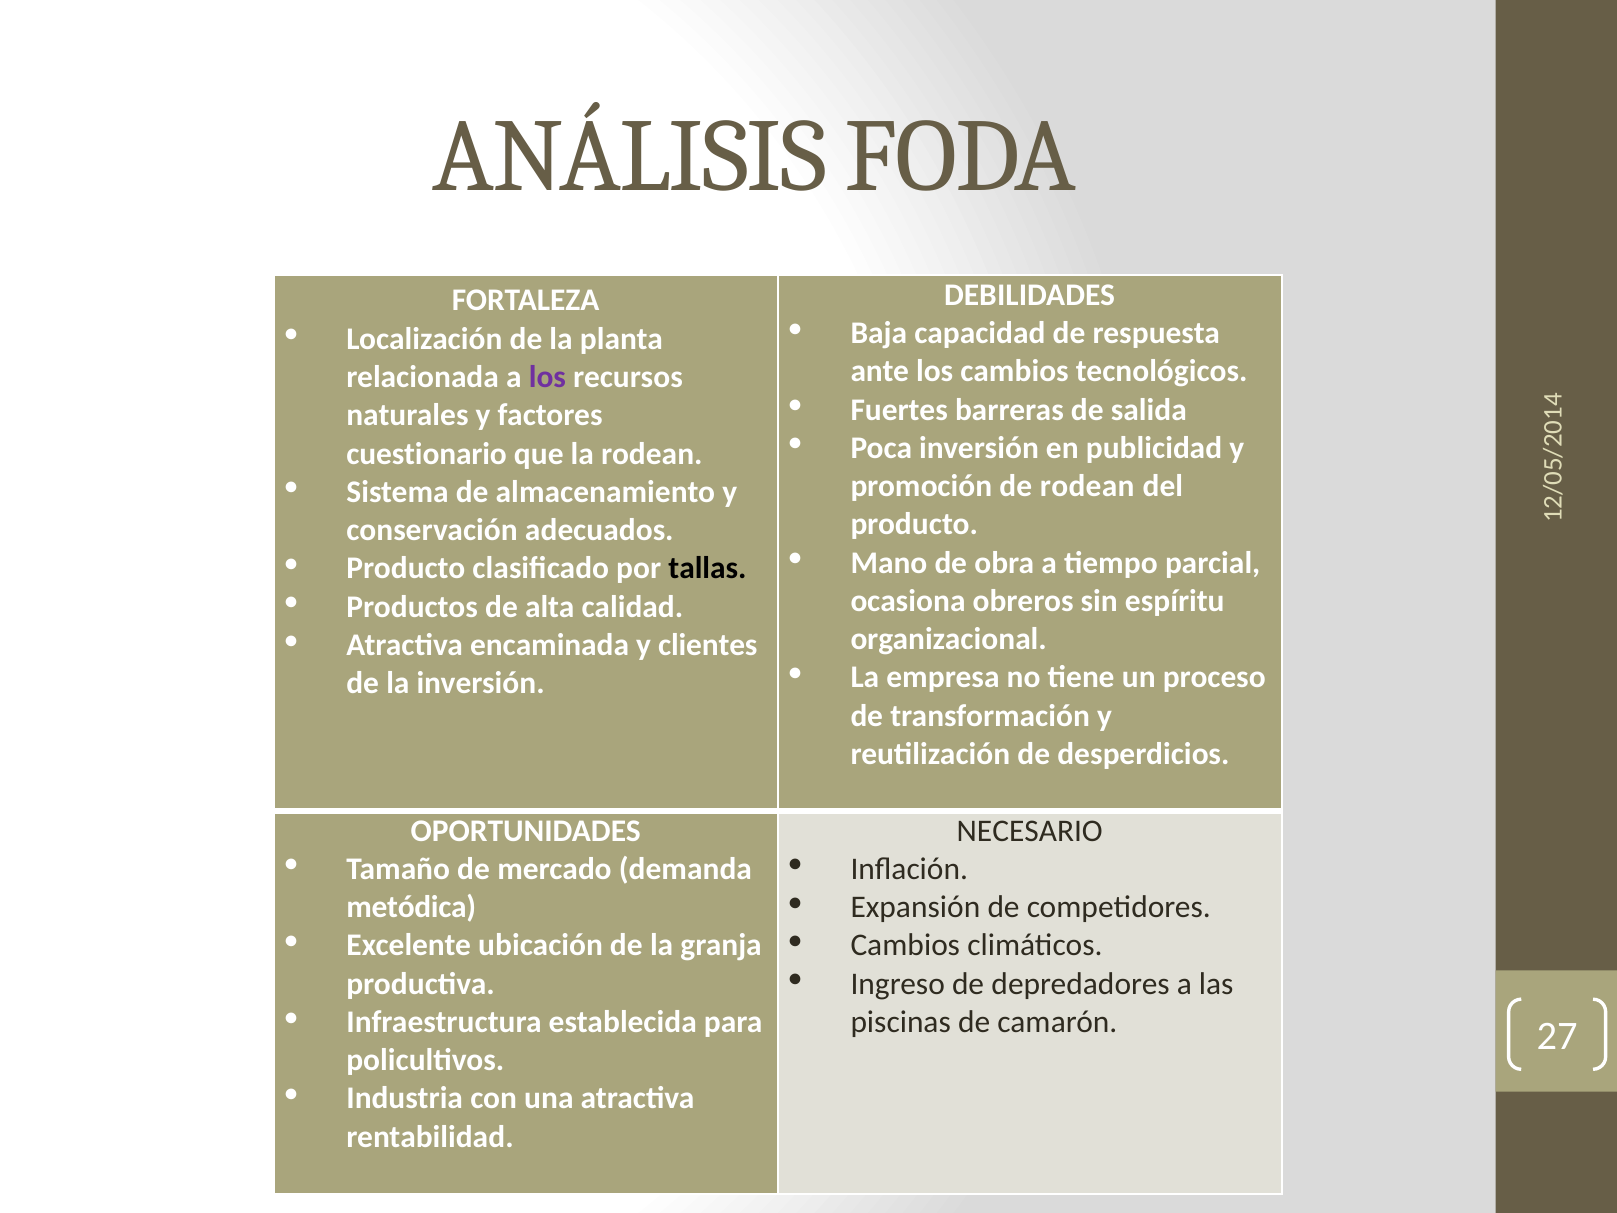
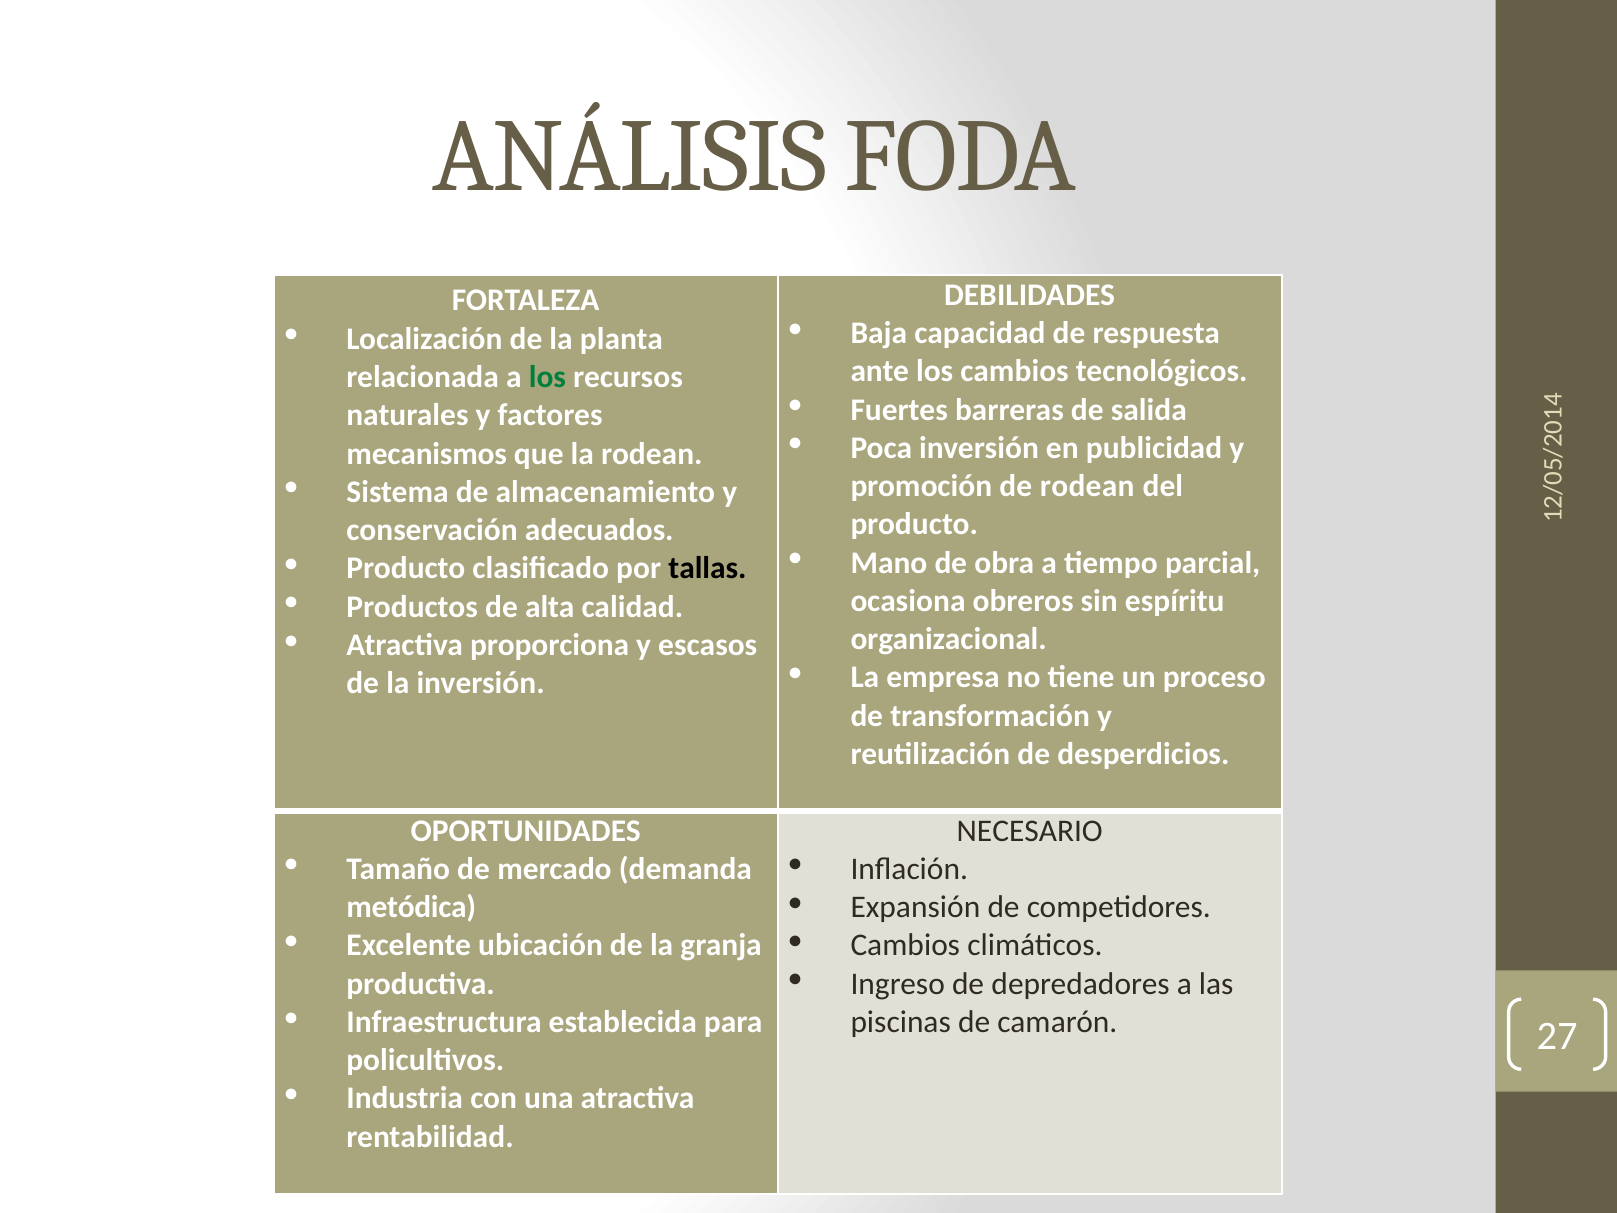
los at (547, 377) colour: purple -> green
cuestionario: cuestionario -> mecanismos
encaminada: encaminada -> proporciona
clientes: clientes -> escasos
